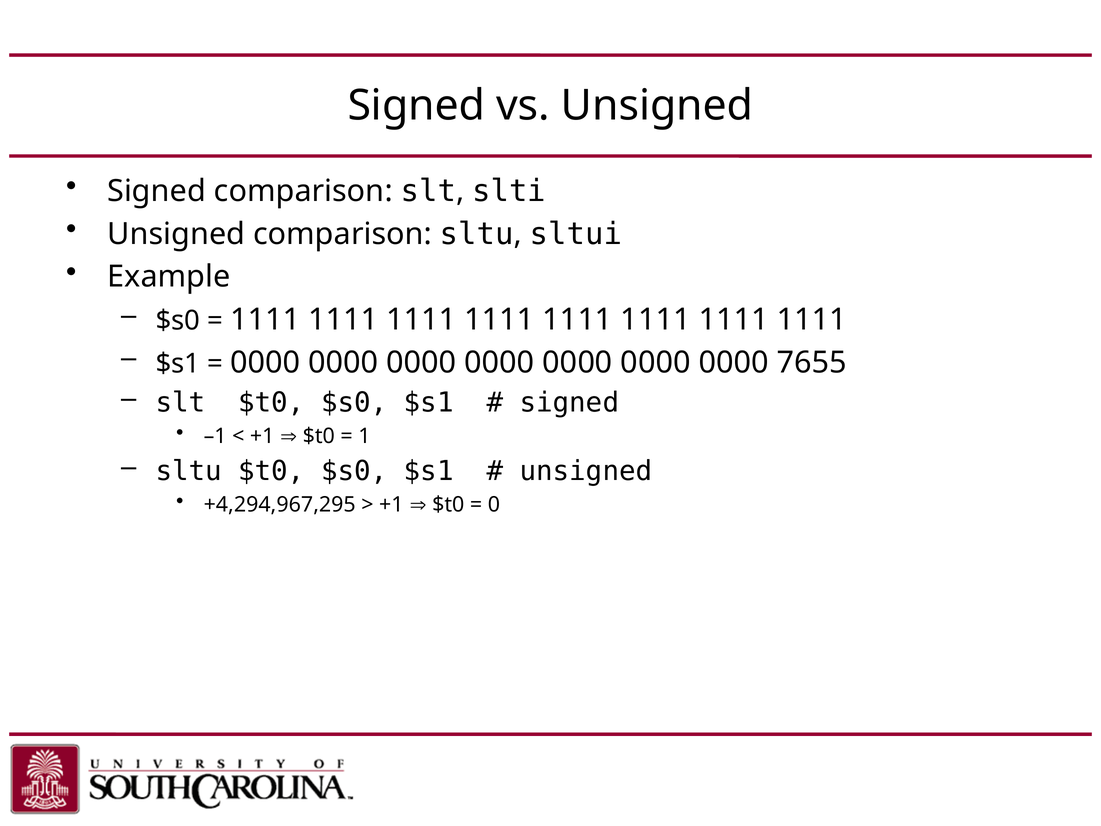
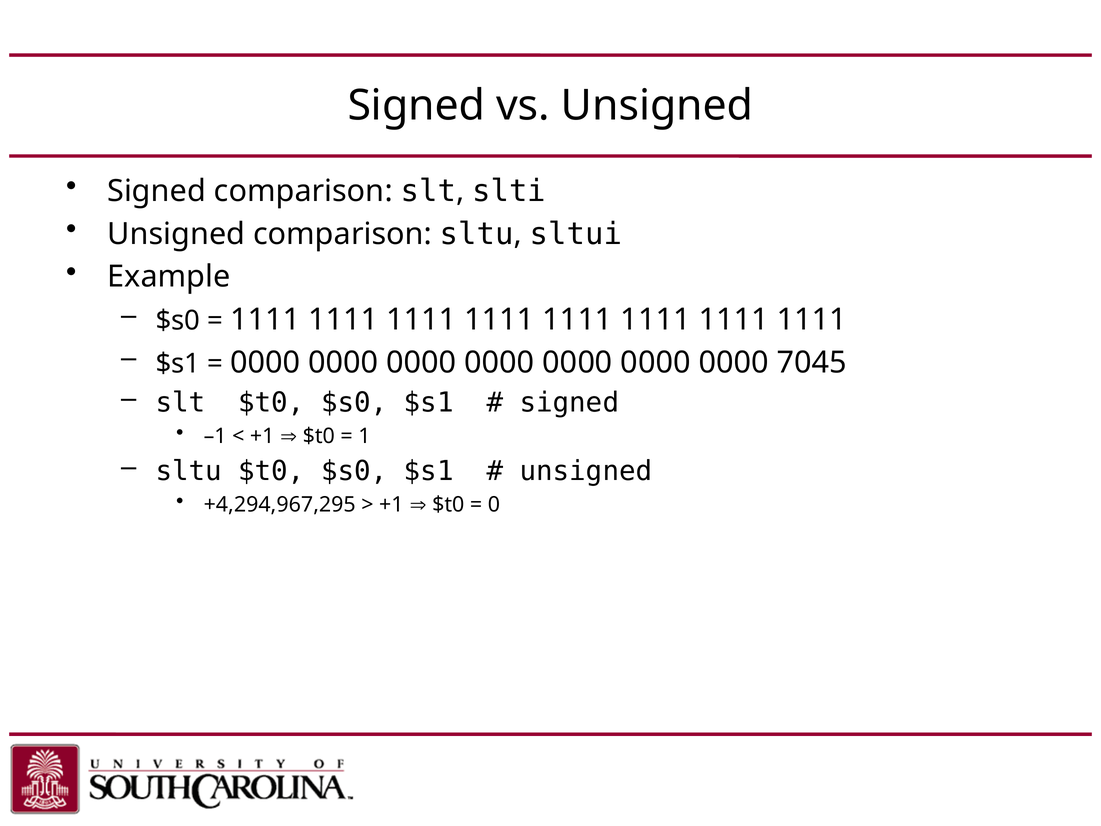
7655: 7655 -> 7045
